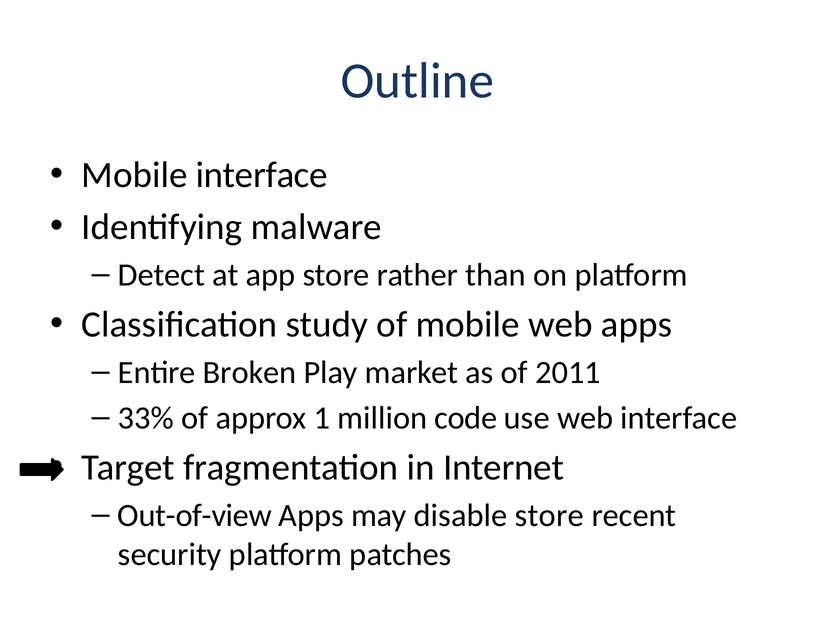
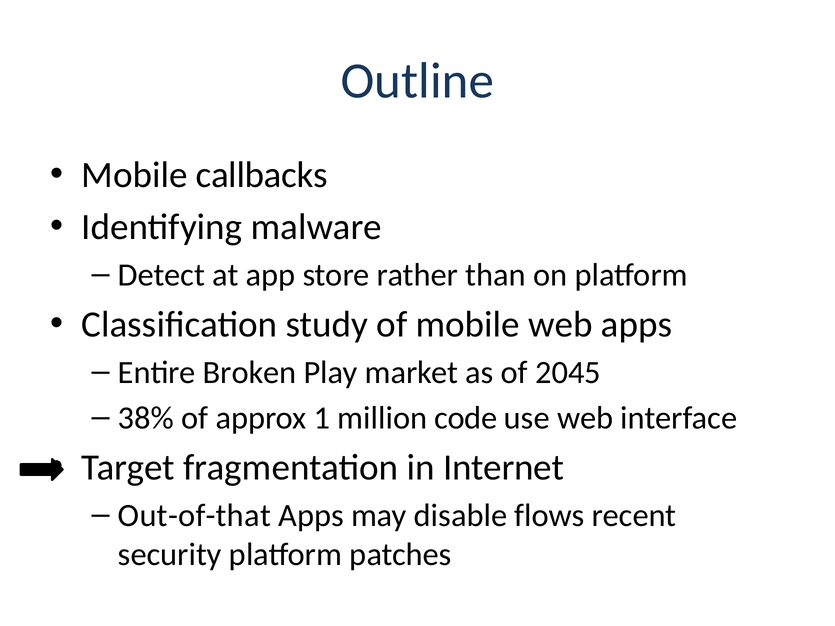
Mobile interface: interface -> callbacks
2011: 2011 -> 2045
33%: 33% -> 38%
Out-of-view: Out-of-view -> Out-of-that
disable store: store -> flows
